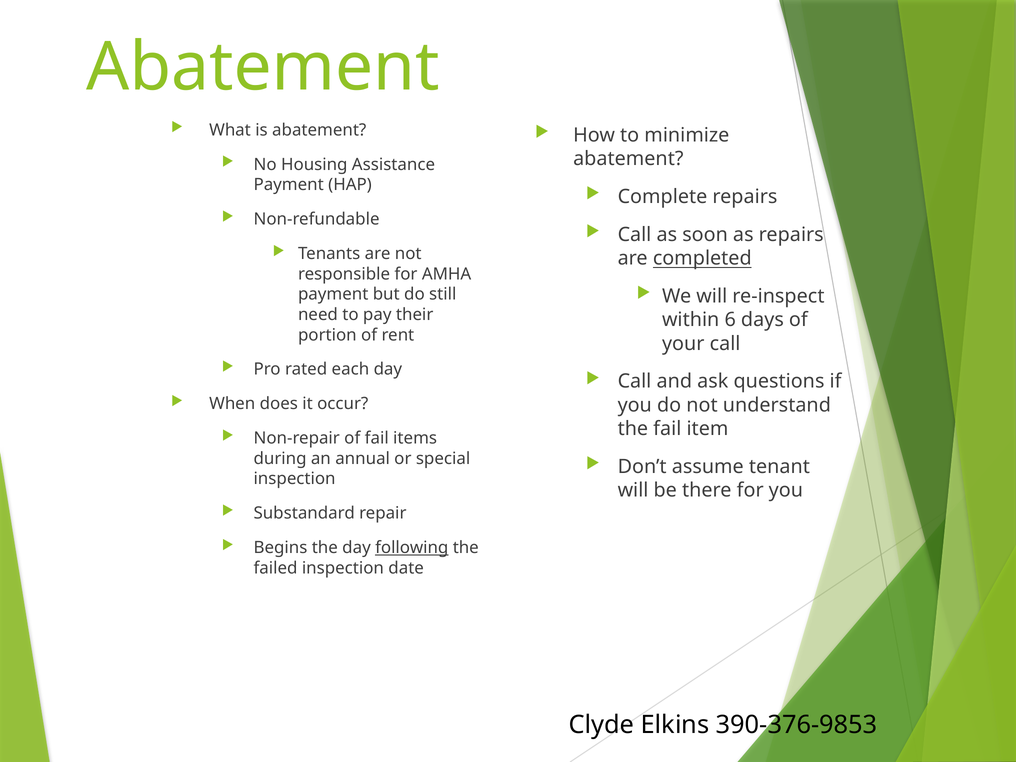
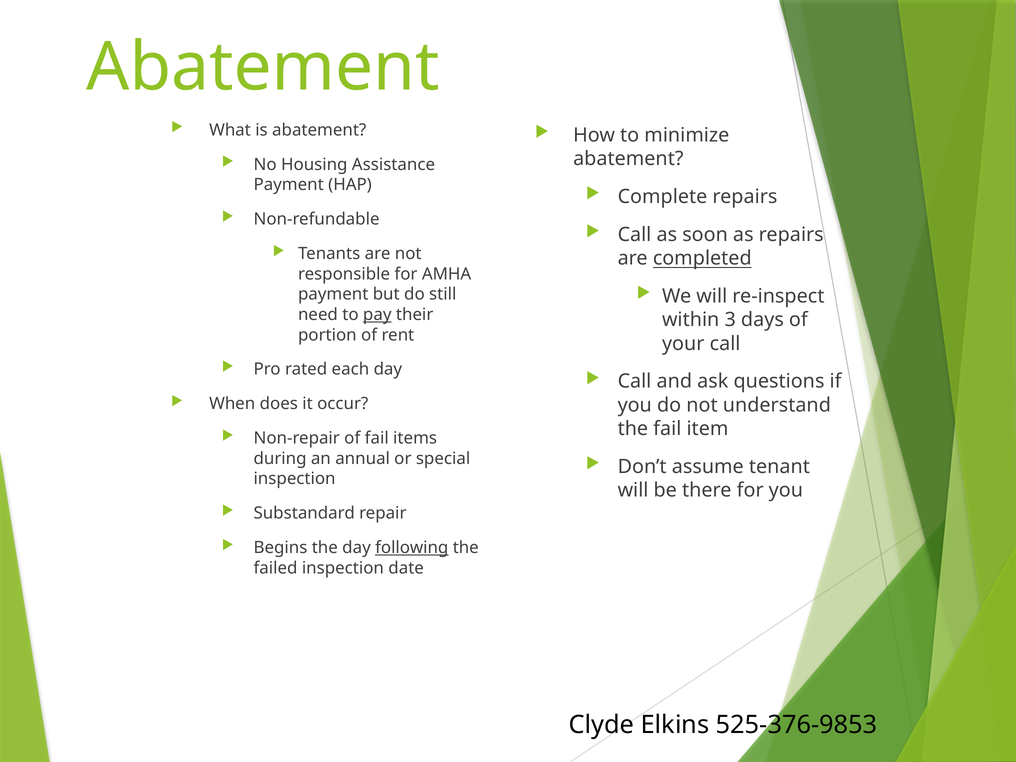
pay underline: none -> present
6: 6 -> 3
390-376-9853: 390-376-9853 -> 525-376-9853
